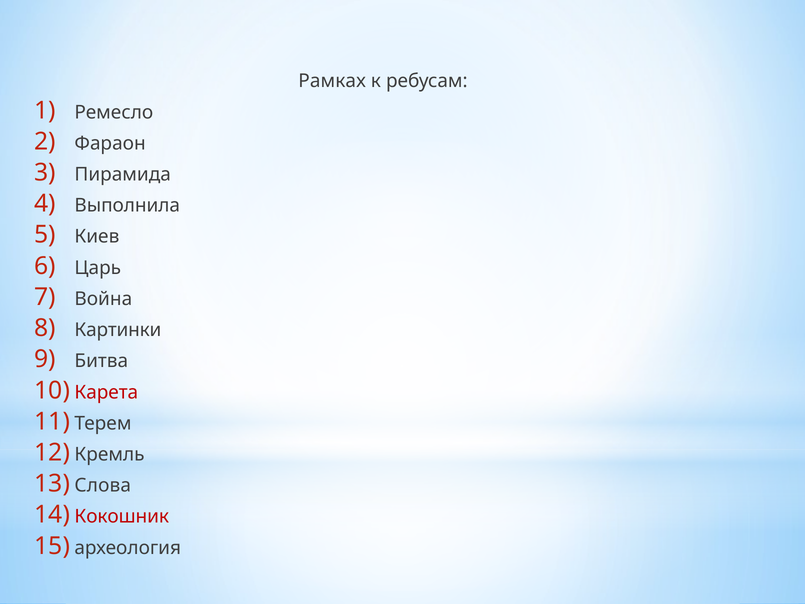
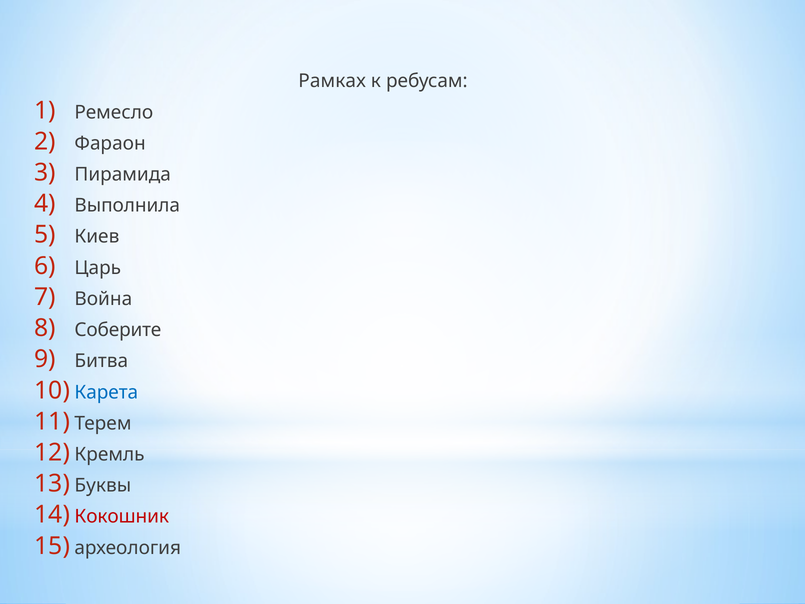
Картинки: Картинки -> Соберите
Карета colour: red -> blue
Слова: Слова -> Буквы
